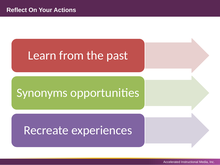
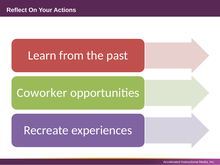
Synonyms: Synonyms -> Coworker
